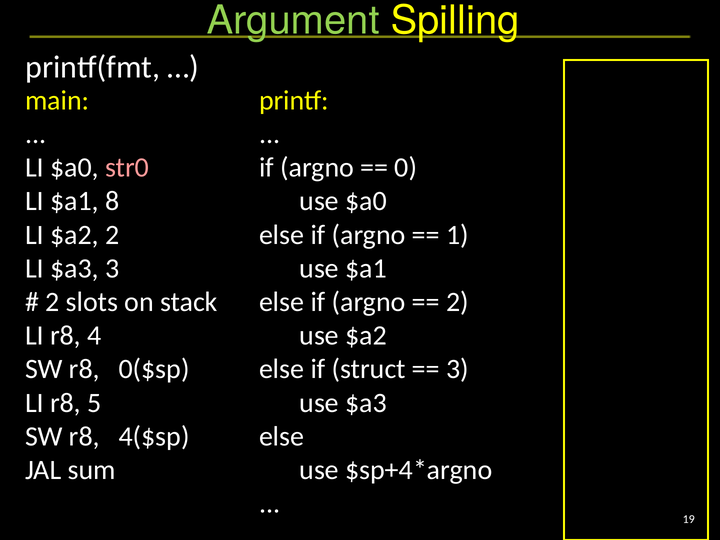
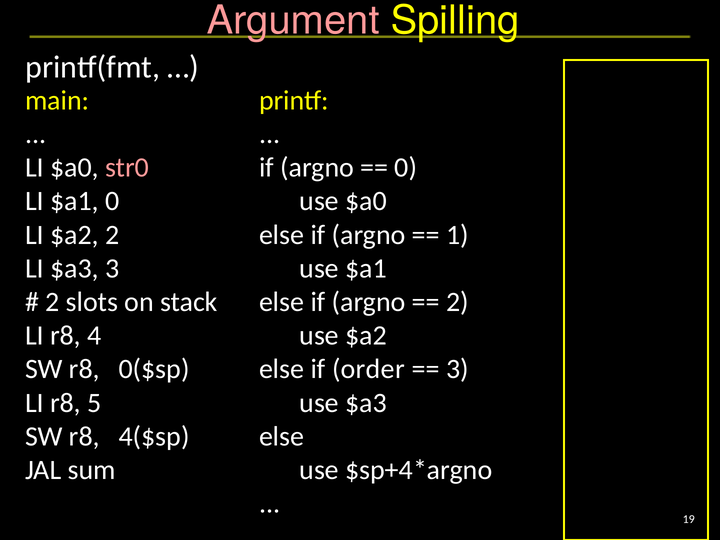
Argument colour: light green -> pink
$a1 8: 8 -> 0
struct: struct -> order
